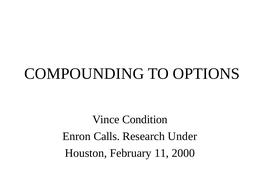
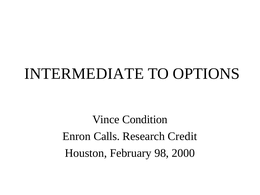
COMPOUNDING: COMPOUNDING -> INTERMEDIATE
Under: Under -> Credit
11: 11 -> 98
